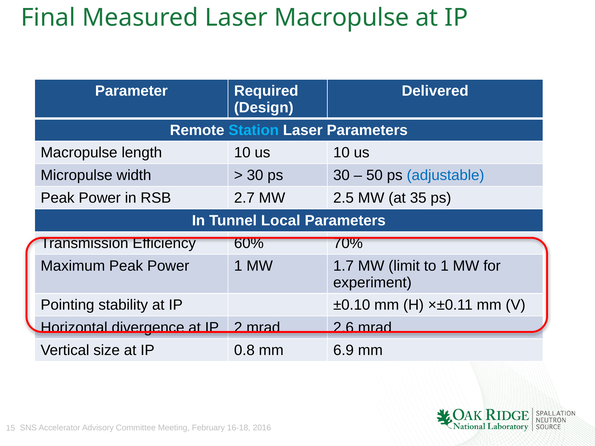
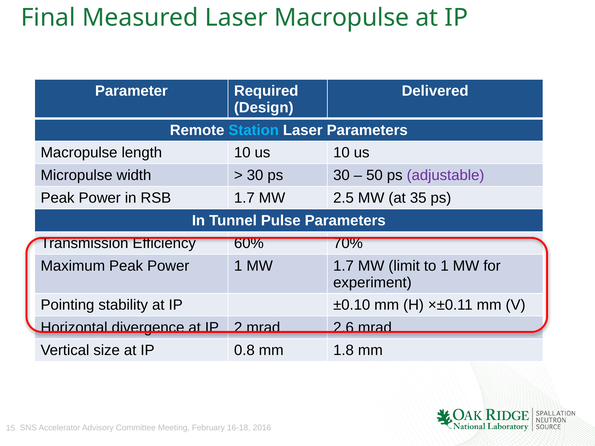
adjustable colour: blue -> purple
RSB 2.7: 2.7 -> 1.7
Local: Local -> Pulse
6.9: 6.9 -> 1.8
